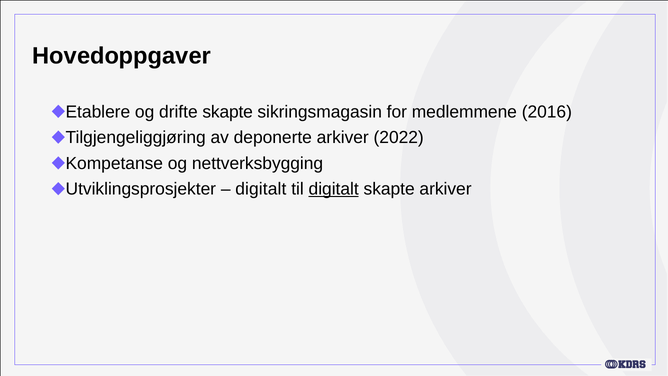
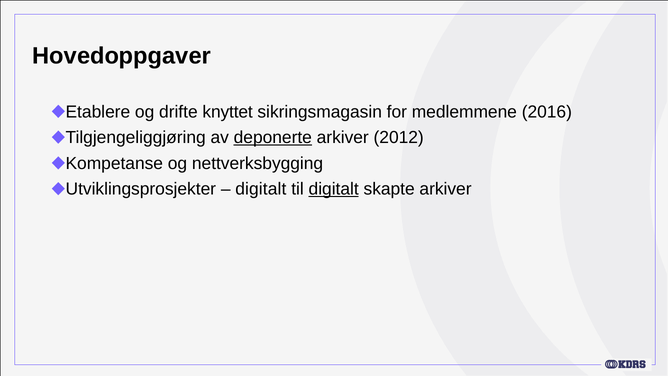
drifte skapte: skapte -> knyttet
deponerte underline: none -> present
2022: 2022 -> 2012
